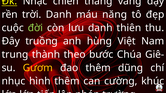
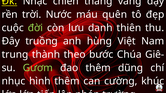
trời Danh: Danh -> Nước
năng: năng -> quên
Gươm colour: yellow -> light green
